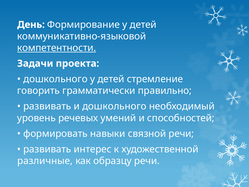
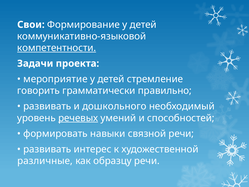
День: День -> Свои
дошкольного at (55, 79): дошкольного -> мероприятие
речевых underline: none -> present
